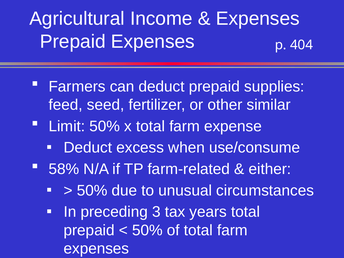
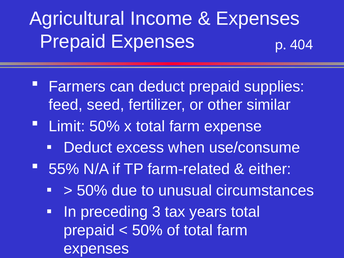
58%: 58% -> 55%
